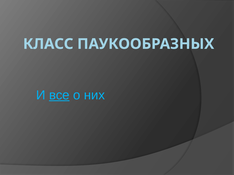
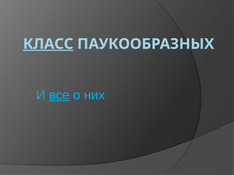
КЛАСС underline: none -> present
